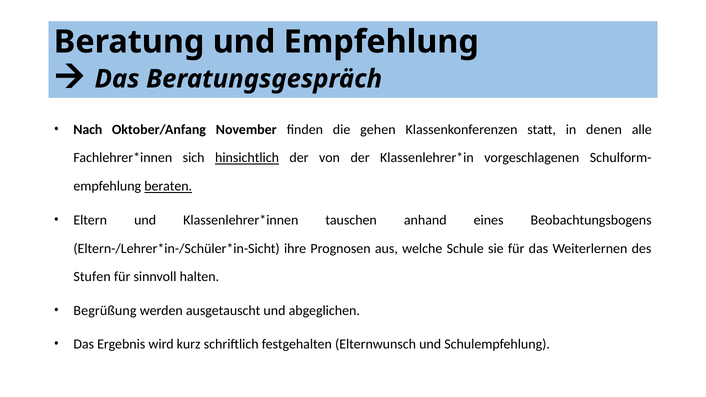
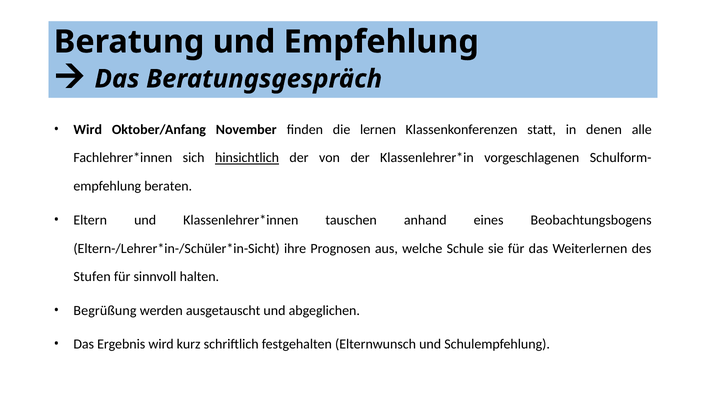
Nach at (88, 129): Nach -> Wird
gehen: gehen -> lernen
beraten underline: present -> none
